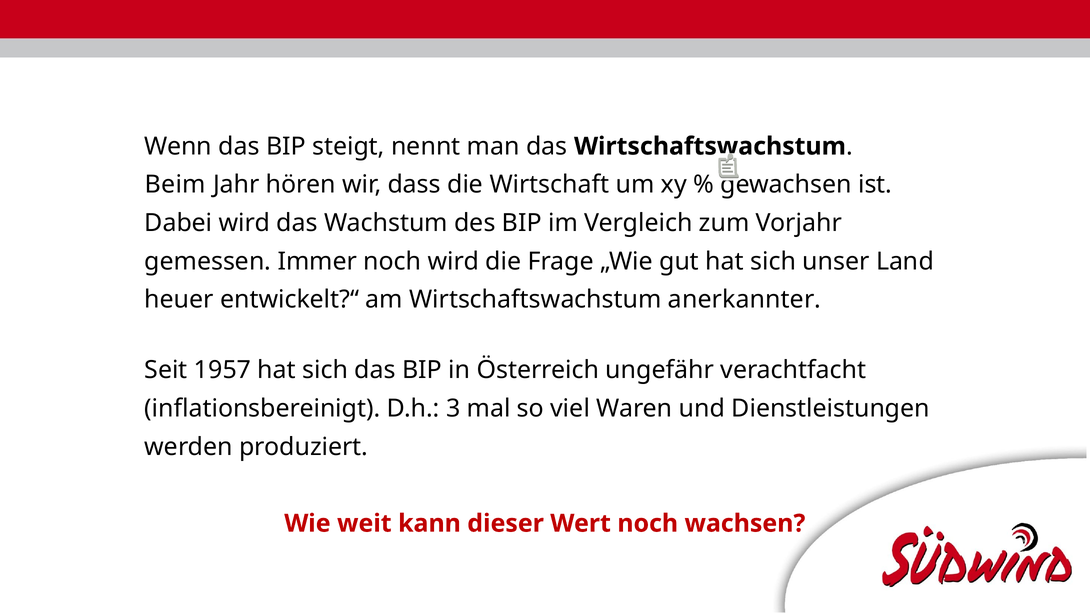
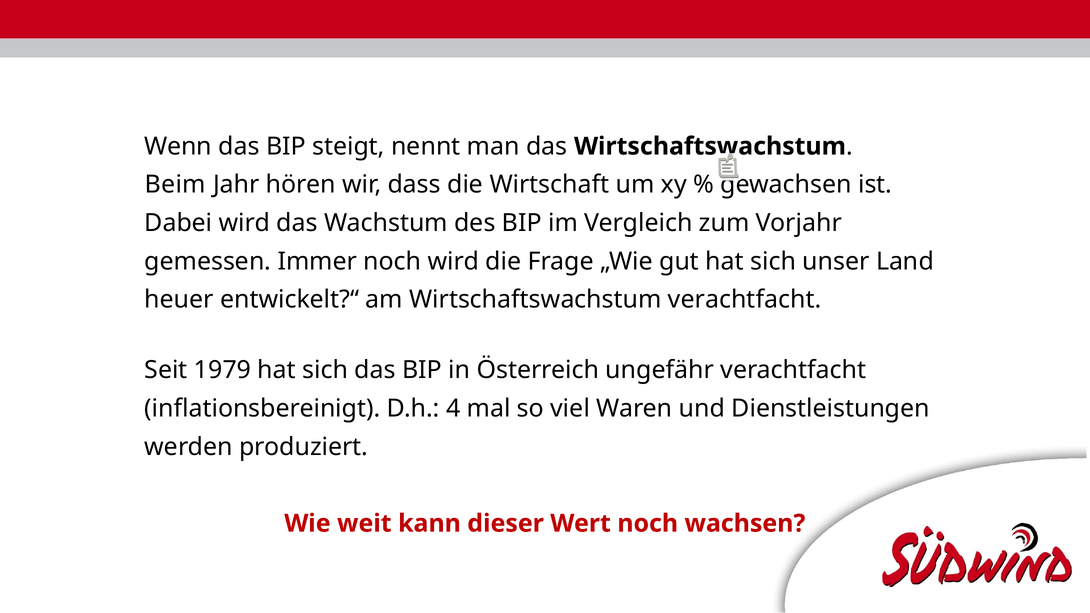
Wirtschaftswachstum anerkannter: anerkannter -> verachtfacht
1957: 1957 -> 1979
3: 3 -> 4
